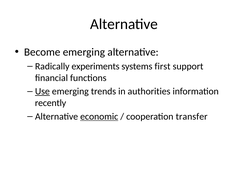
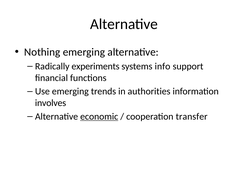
Become: Become -> Nothing
first: first -> info
Use underline: present -> none
recently: recently -> involves
